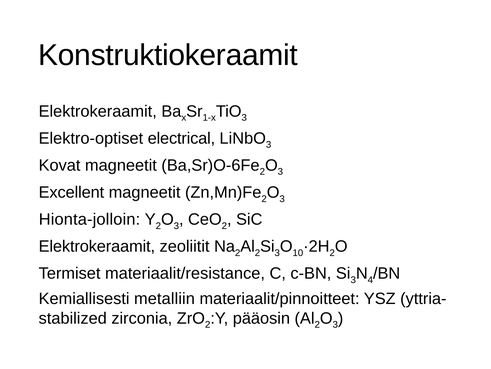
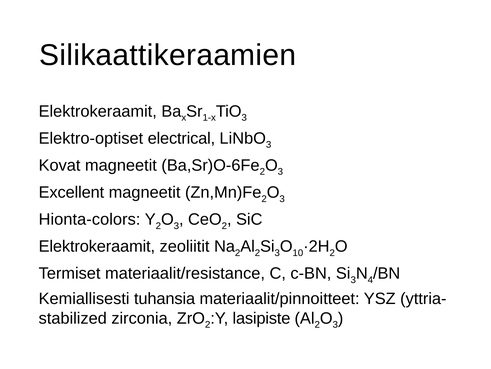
Konstruktiokeraamit: Konstruktiokeraamit -> Silikaattikeraamien
Hionta-jolloin: Hionta-jolloin -> Hionta-colors
metalliin: metalliin -> tuhansia
pääosin: pääosin -> lasipiste
